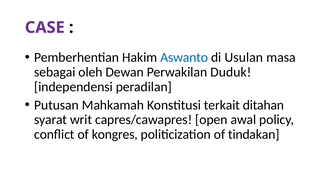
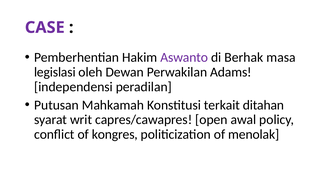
Aswanto colour: blue -> purple
Usulan: Usulan -> Berhak
sebagai: sebagai -> legislasi
Duduk: Duduk -> Adams
tindakan: tindakan -> menolak
